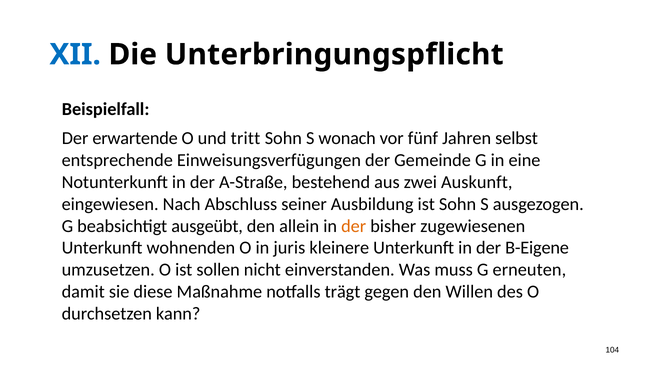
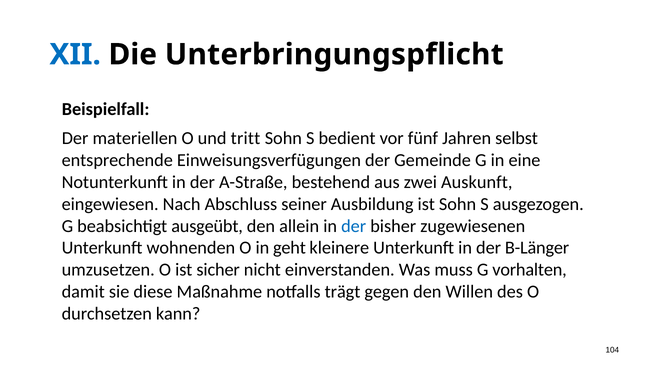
erwartende: erwartende -> materiellen
wonach: wonach -> bedient
der at (354, 226) colour: orange -> blue
juris: juris -> geht
B-Eigene: B-Eigene -> B-Länger
sollen: sollen -> sicher
erneuten: erneuten -> vorhalten
